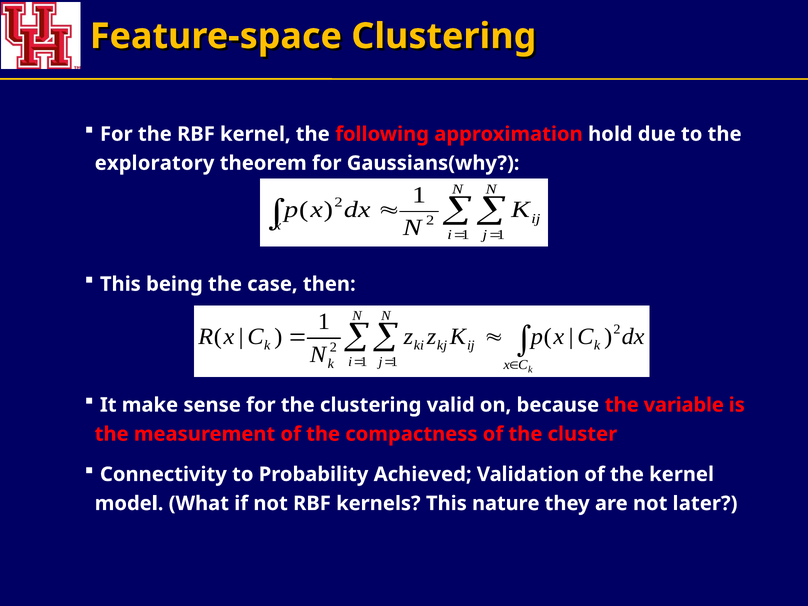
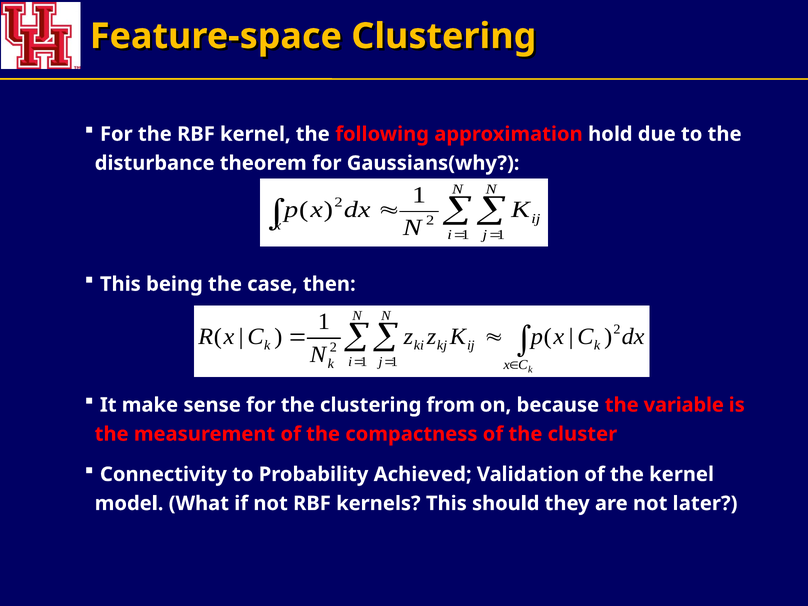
exploratory: exploratory -> disturbance
valid: valid -> from
nature: nature -> should
